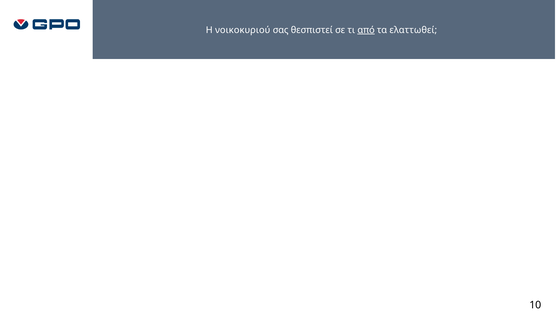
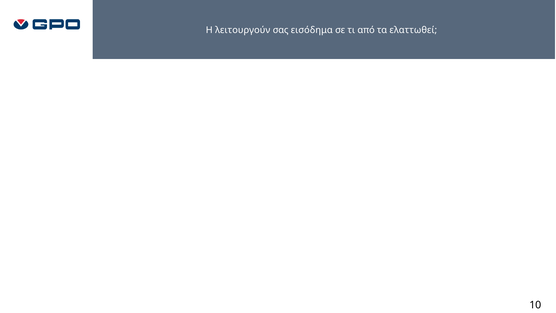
νοικοκυριού: νοικοκυριού -> λειτουργούν
θεσπιστεί: θεσπιστεί -> εισόδημα
από underline: present -> none
